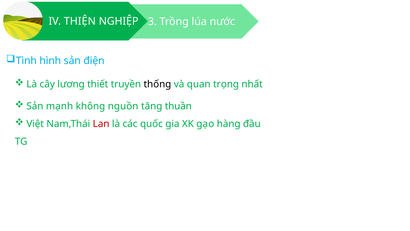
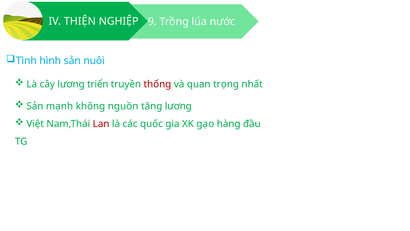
3: 3 -> 9
điện: điện -> nuôi
thiết: thiết -> triển
thống colour: black -> red
tăng thuần: thuần -> lương
